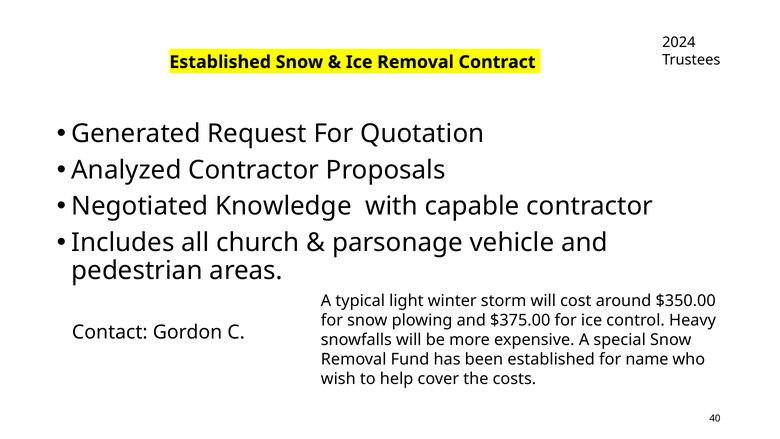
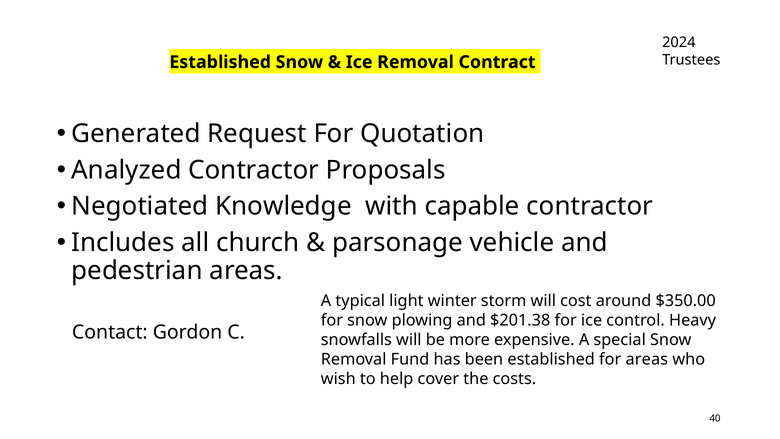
$375.00: $375.00 -> $201.38
for name: name -> areas
